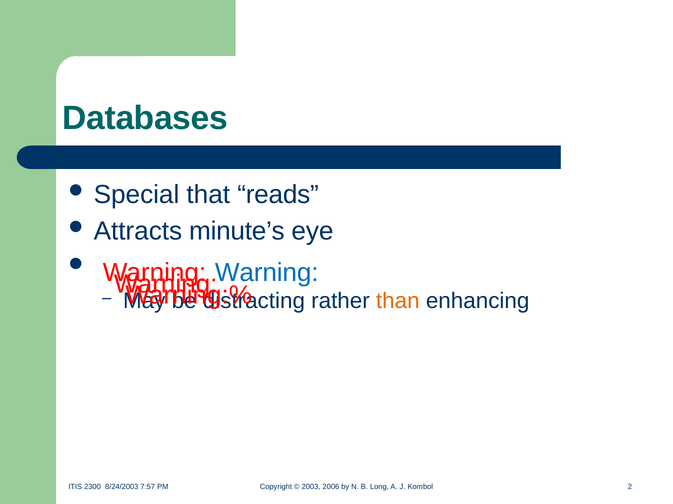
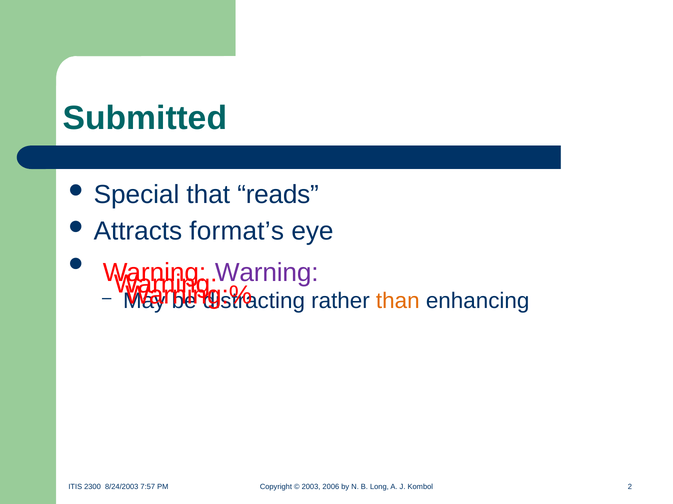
Databases: Databases -> Submitted
minute’s: minute’s -> format’s
Warning at (267, 273) colour: blue -> purple
